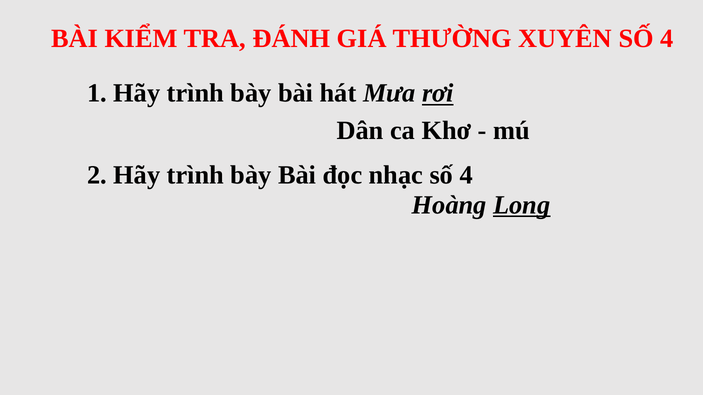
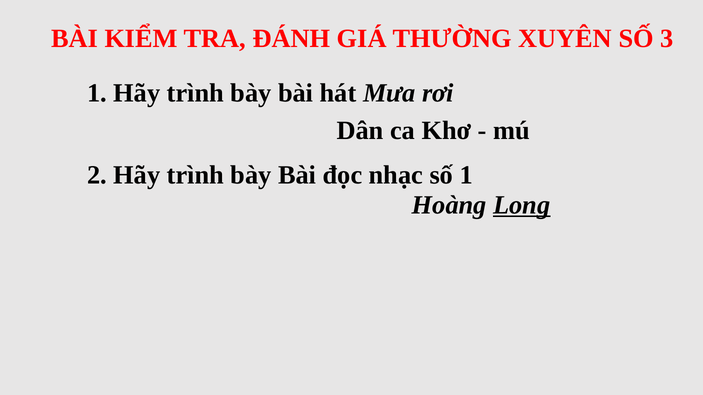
XUYÊN SỐ 4: 4 -> 3
rơi underline: present -> none
nhạc số 4: 4 -> 1
